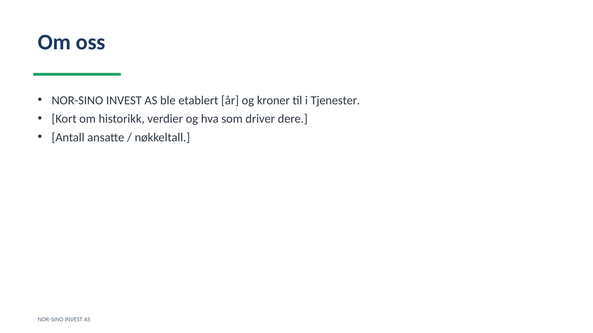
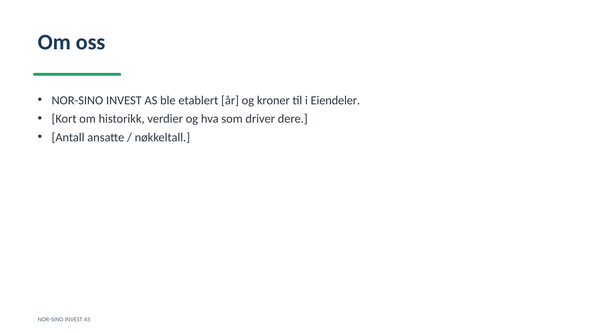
Tjenester: Tjenester -> Eiendeler
